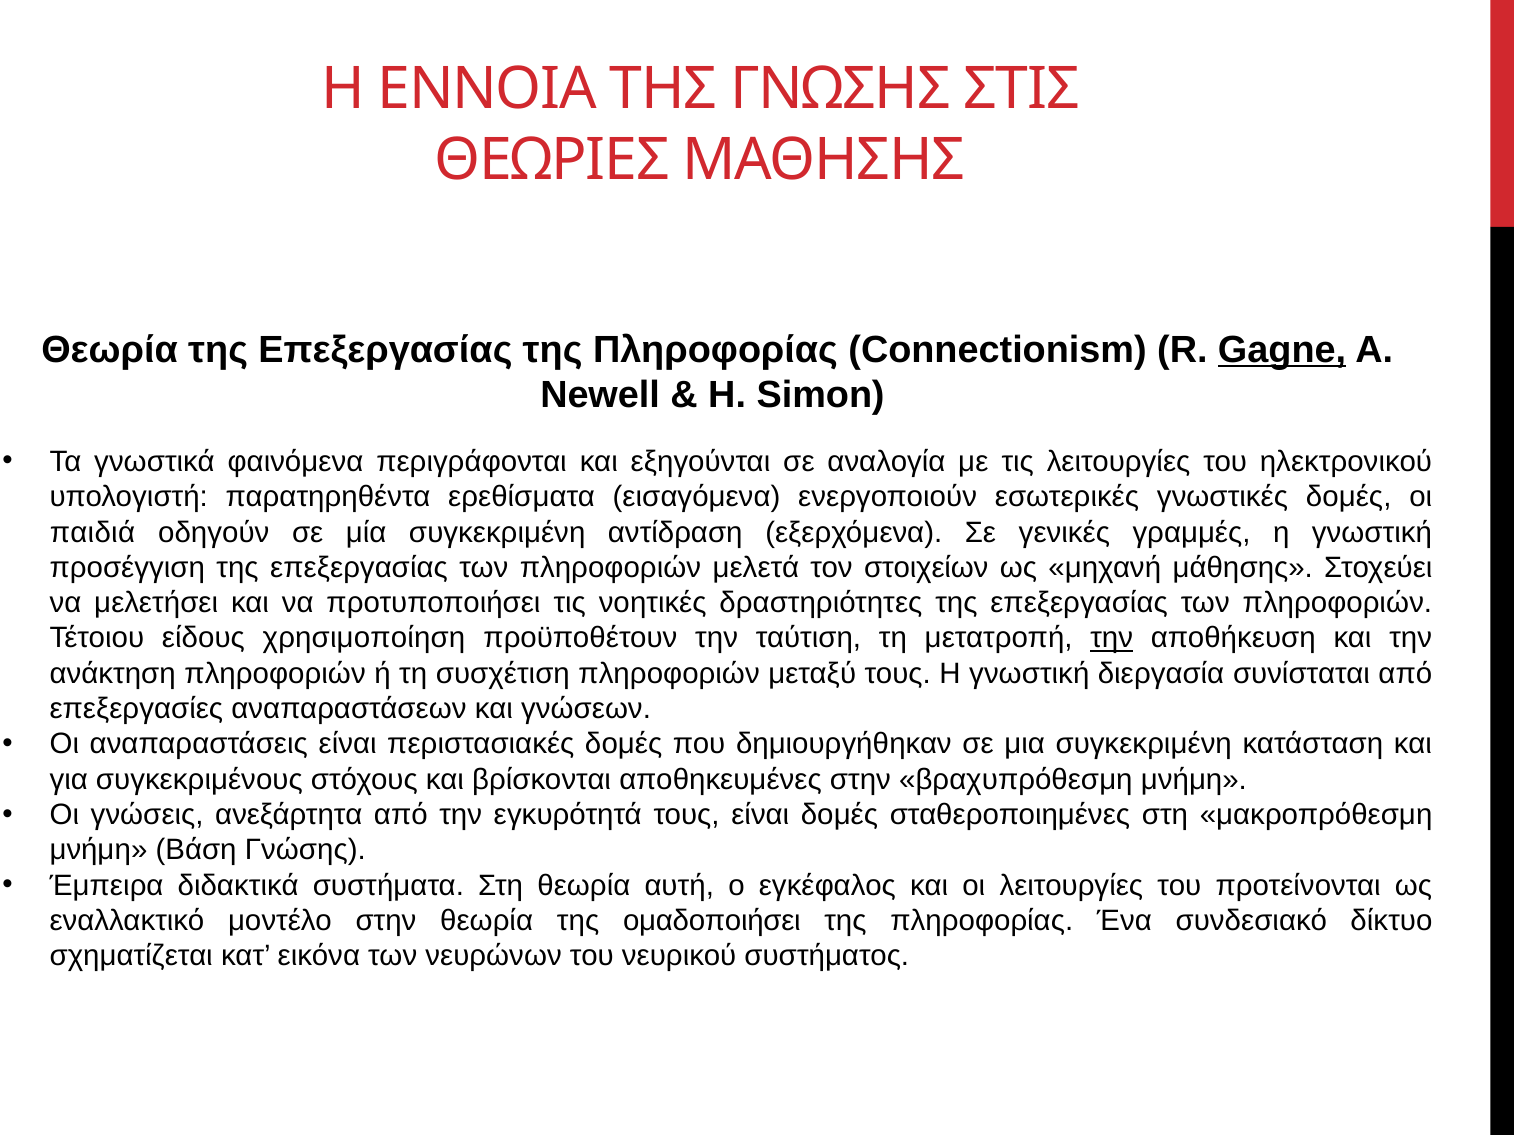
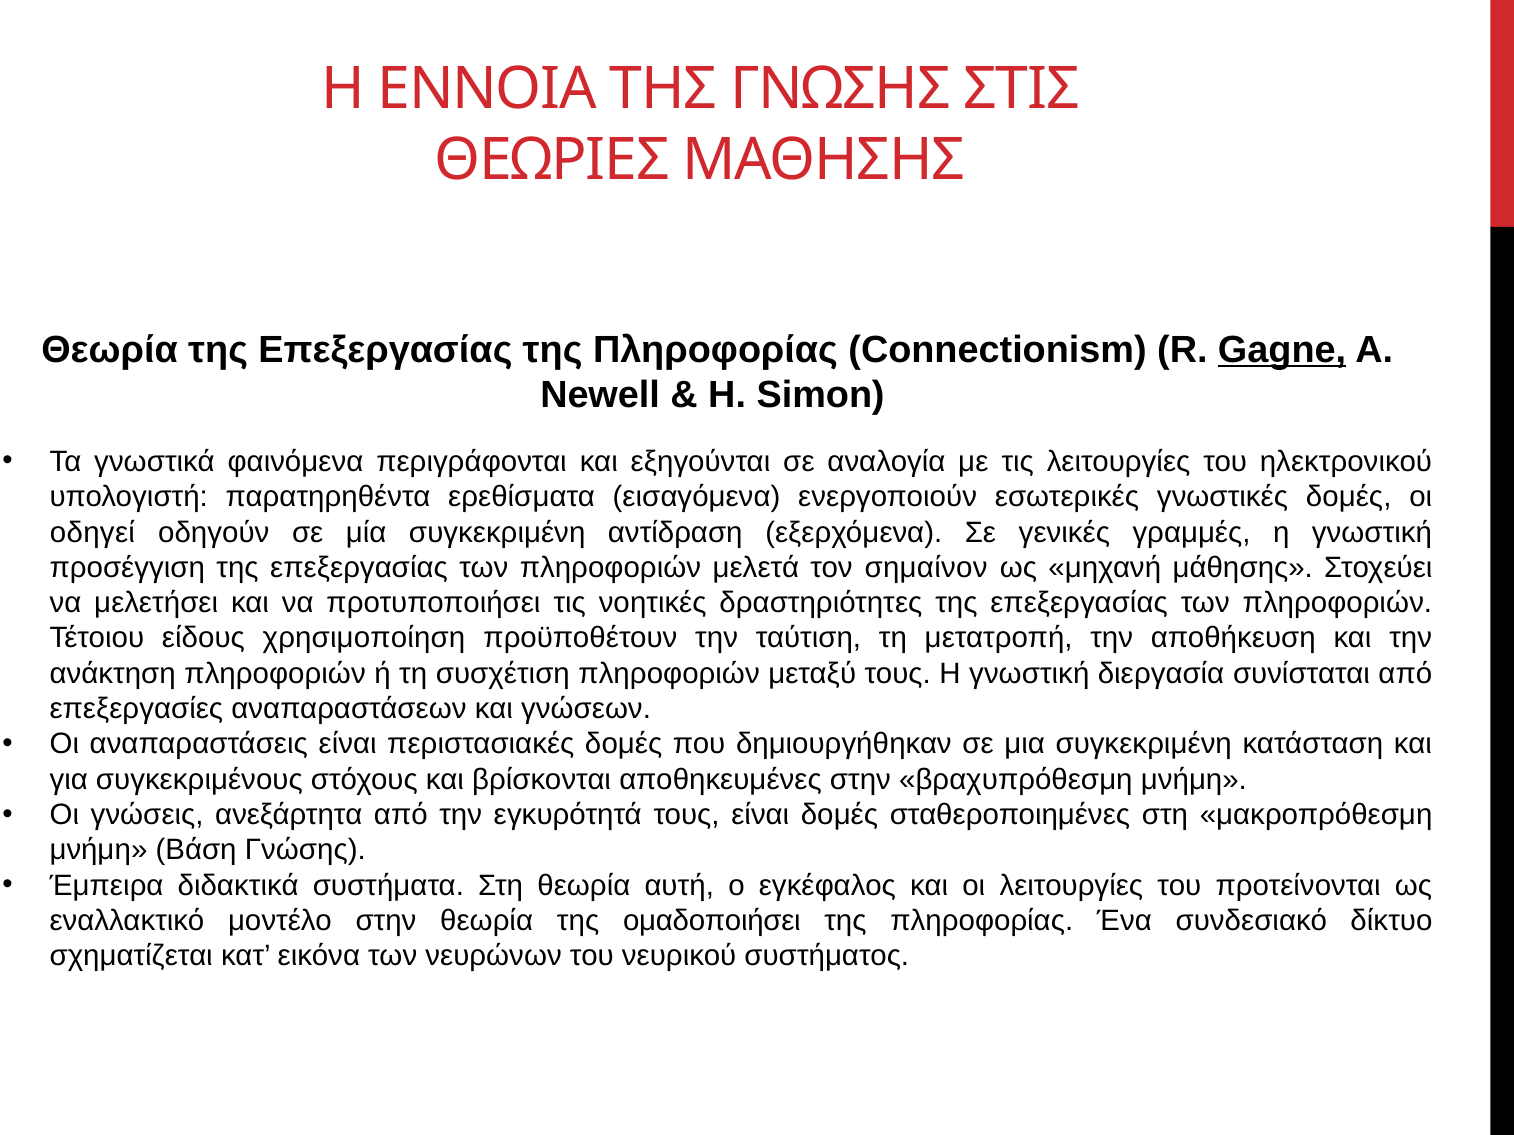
παιδιά: παιδιά -> οδηγεί
στοιχείων: στοιχείων -> σημαίνον
την at (1112, 639) underline: present -> none
